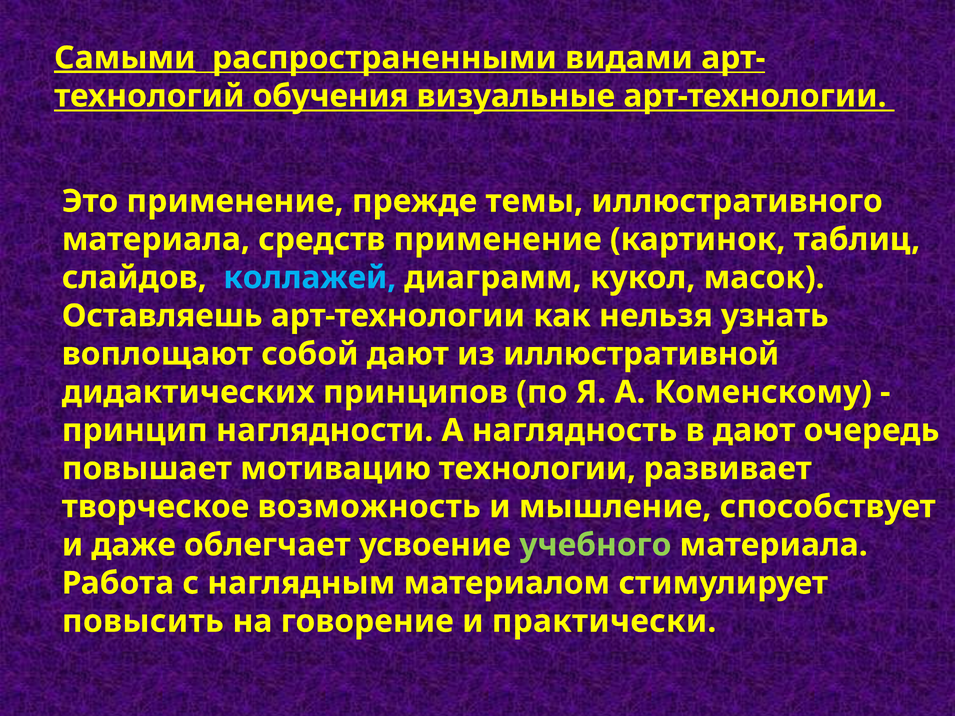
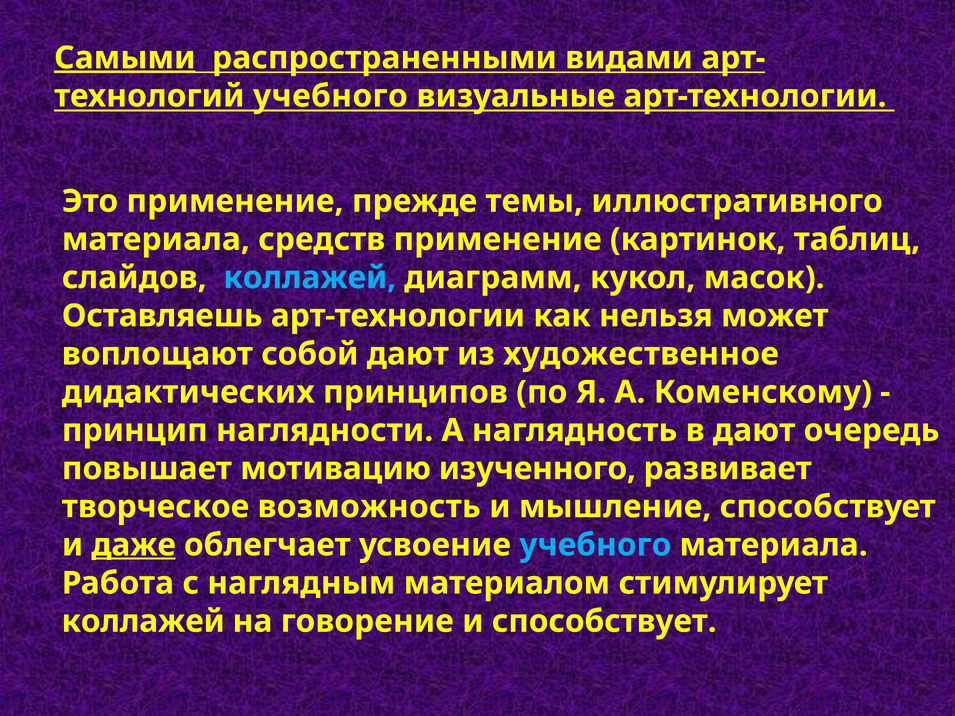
обучения at (331, 96): обучения -> учебного
узнать: узнать -> может
иллюстративной: иллюстративной -> художественное
технологии: технологии -> изученного
даже underline: none -> present
учебного at (595, 545) colour: light green -> light blue
повысить at (143, 622): повысить -> коллажей
и практически: практически -> способствует
